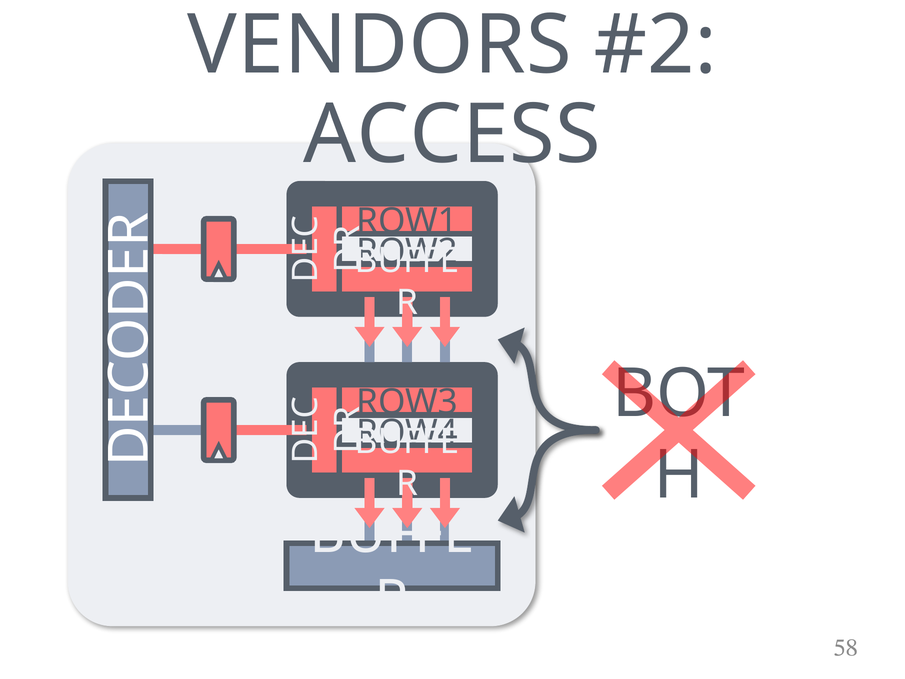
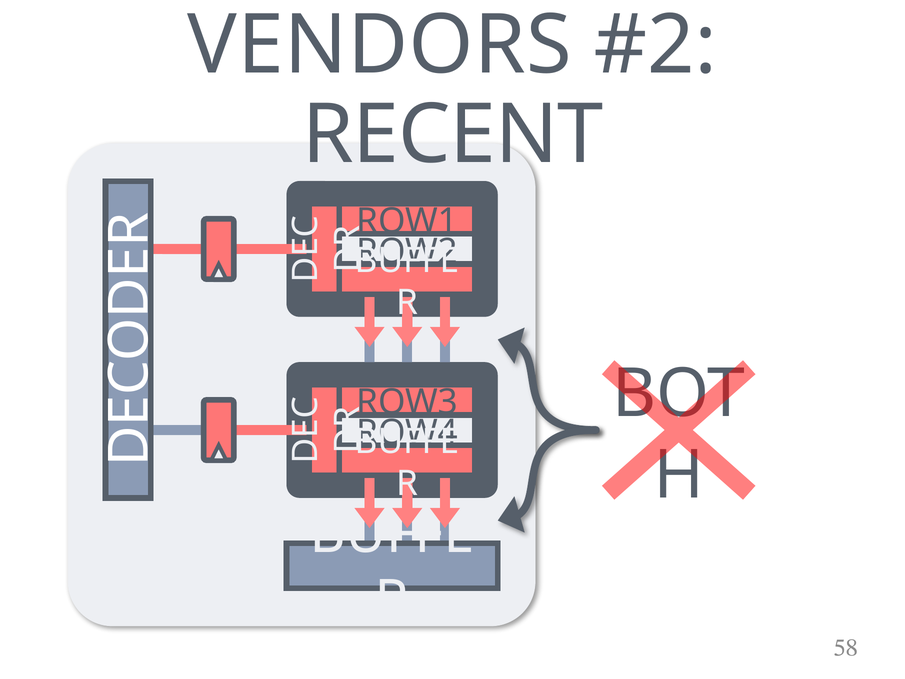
ACCESS: ACCESS -> RECENT
